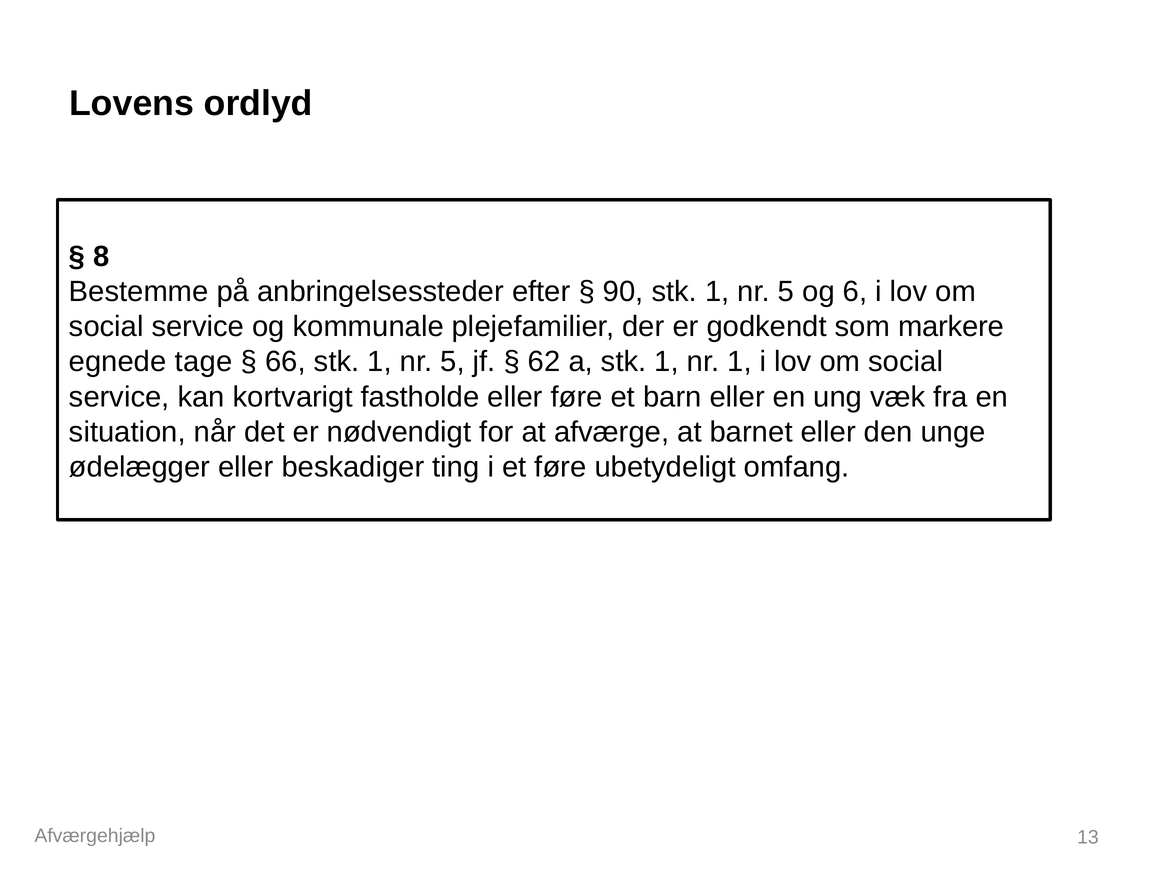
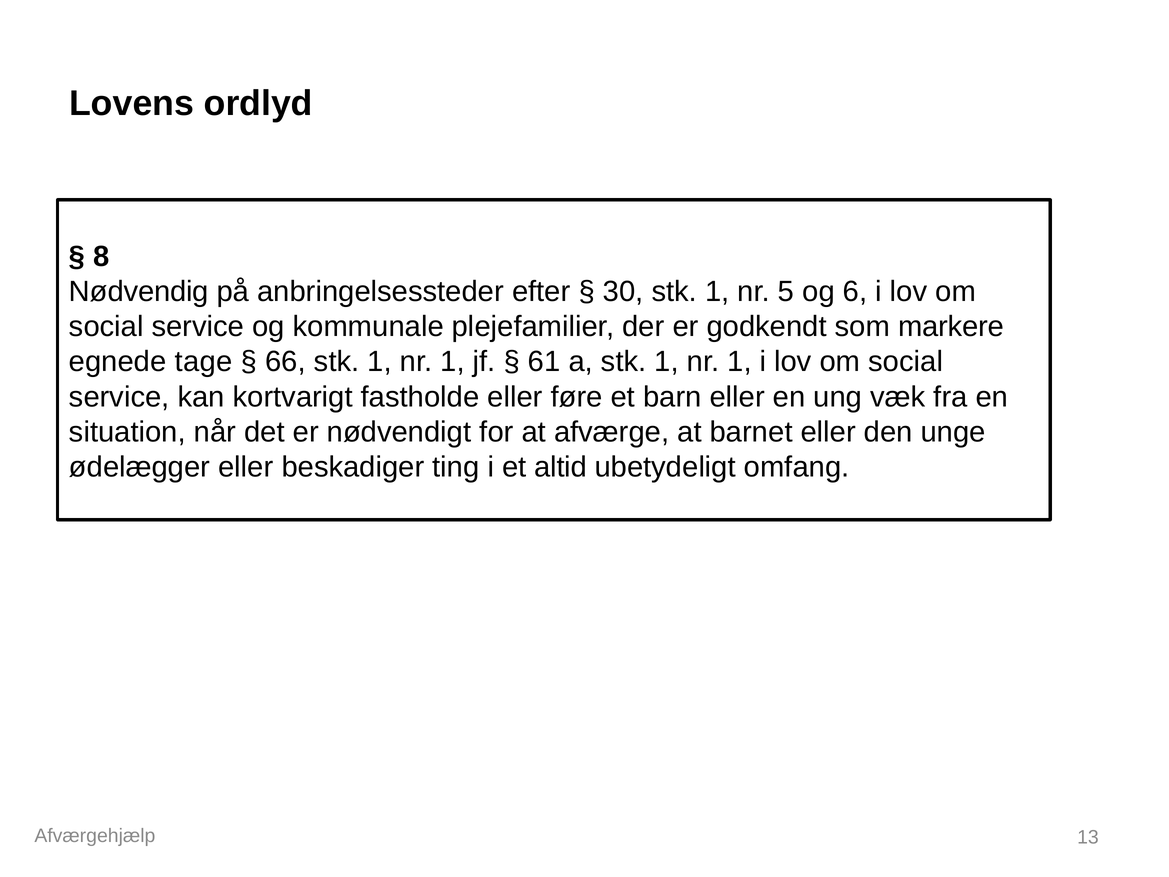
Bestemme: Bestemme -> Nødvendig
90: 90 -> 30
5 at (453, 362): 5 -> 1
62: 62 -> 61
et føre: føre -> altid
